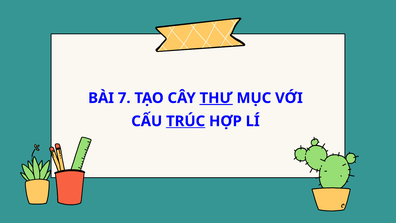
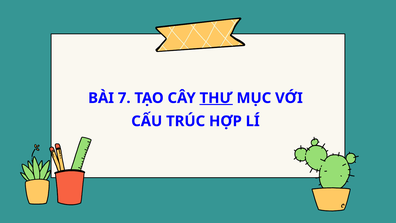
TRÚC underline: present -> none
